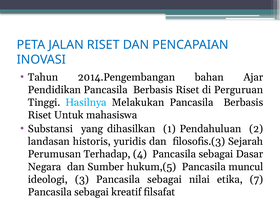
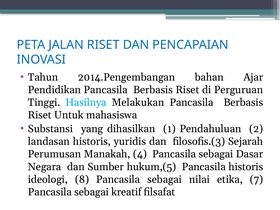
Terhadap: Terhadap -> Manakah
Pancasila muncul: muncul -> historis
3: 3 -> 8
